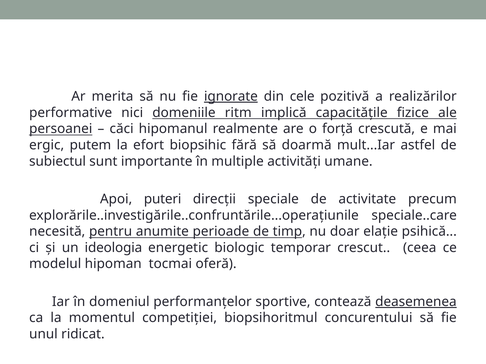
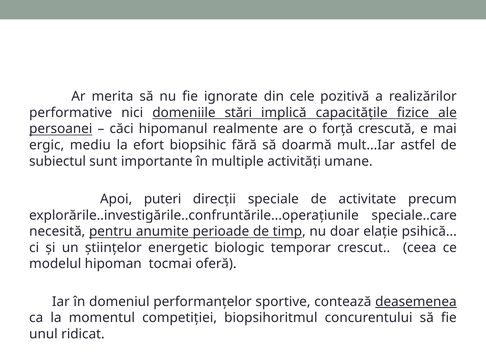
ignorate underline: present -> none
ritm: ritm -> stări
putem: putem -> mediu
ideologia: ideologia -> științelor
